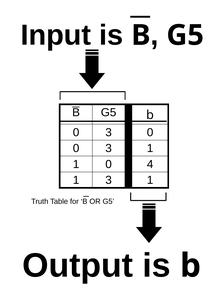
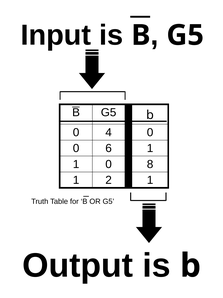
3 at (109, 132): 3 -> 4
3 at (109, 148): 3 -> 6
4: 4 -> 8
1 3: 3 -> 2
